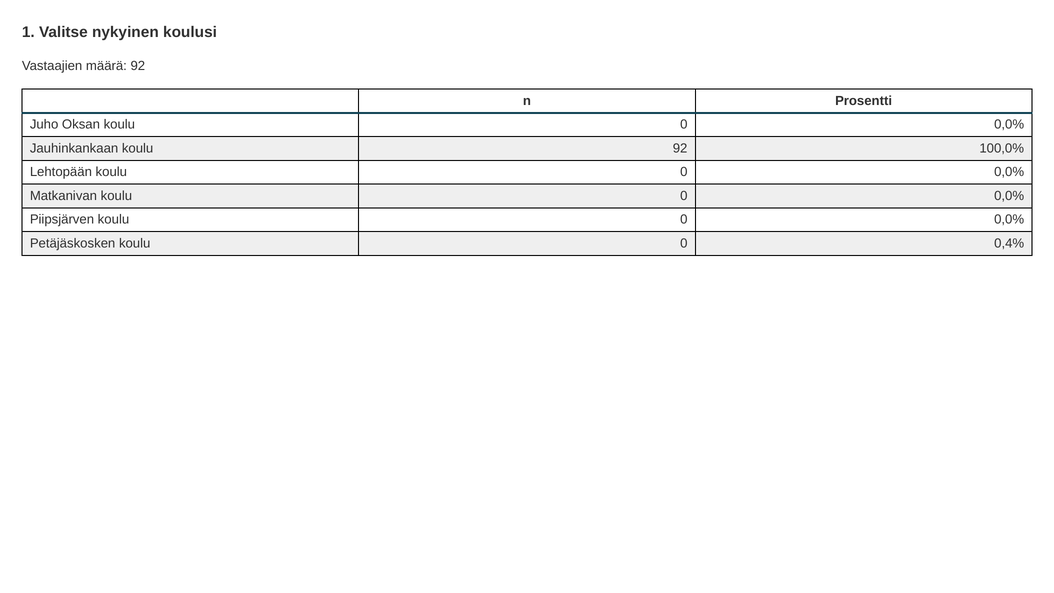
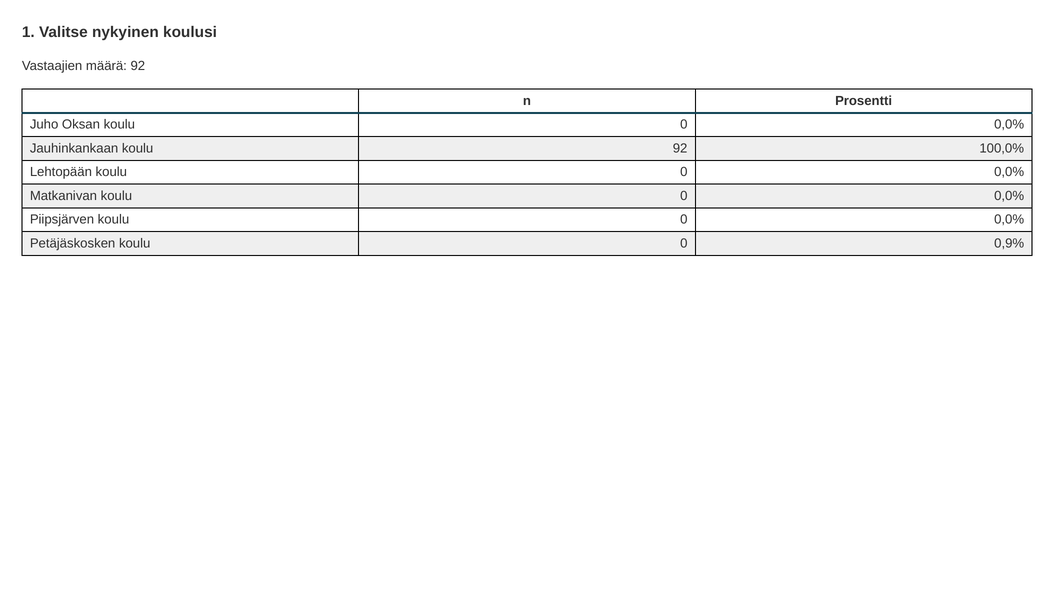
0,4%: 0,4% -> 0,9%
